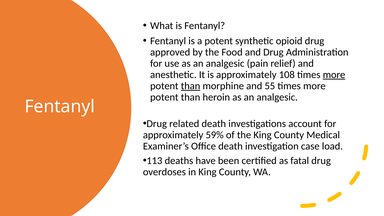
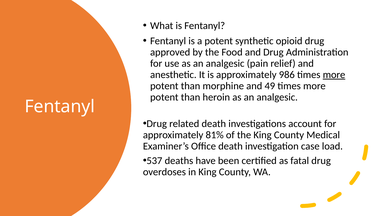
108: 108 -> 986
than at (191, 86) underline: present -> none
55: 55 -> 49
59%: 59% -> 81%
113: 113 -> 537
